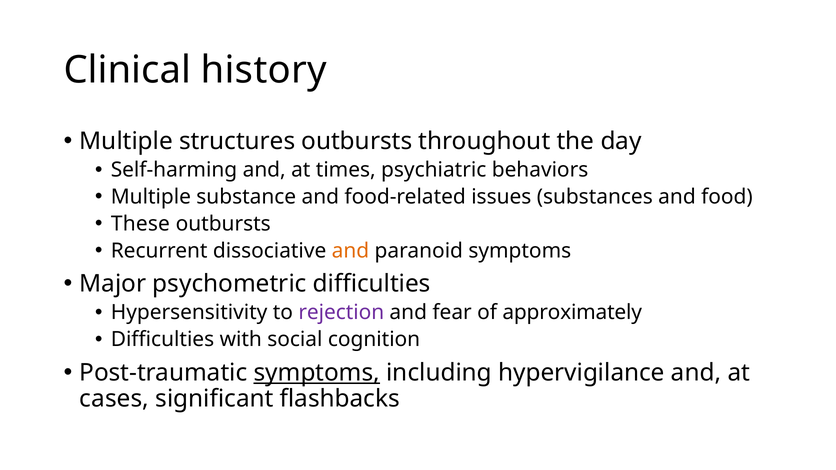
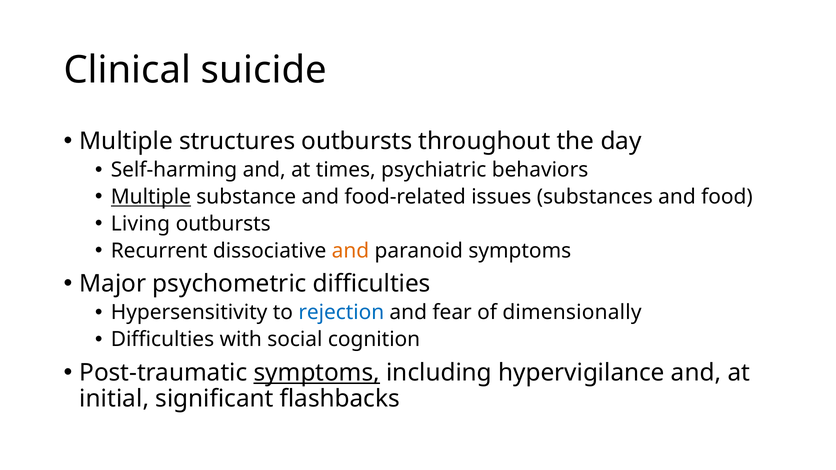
history: history -> suicide
Multiple at (151, 197) underline: none -> present
These: These -> Living
rejection colour: purple -> blue
approximately: approximately -> dimensionally
cases: cases -> initial
